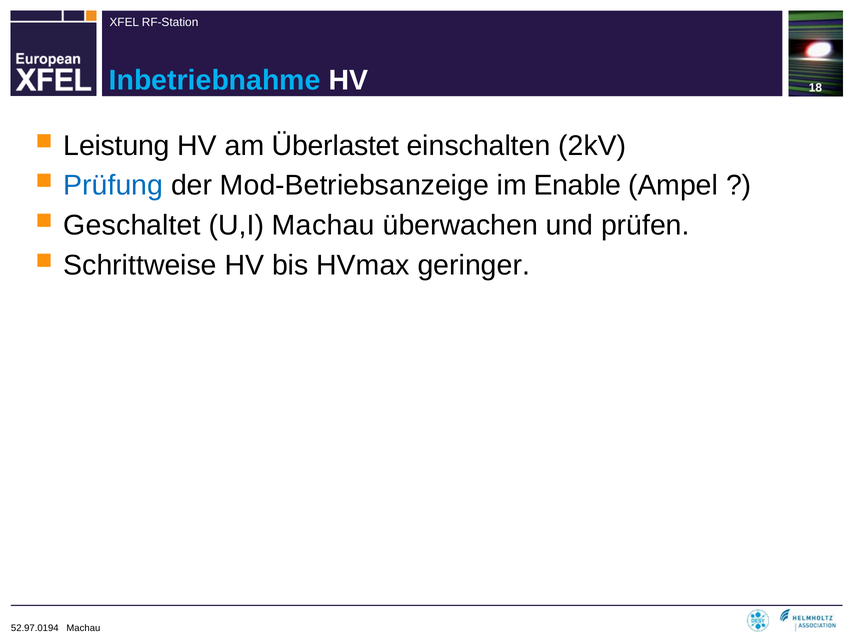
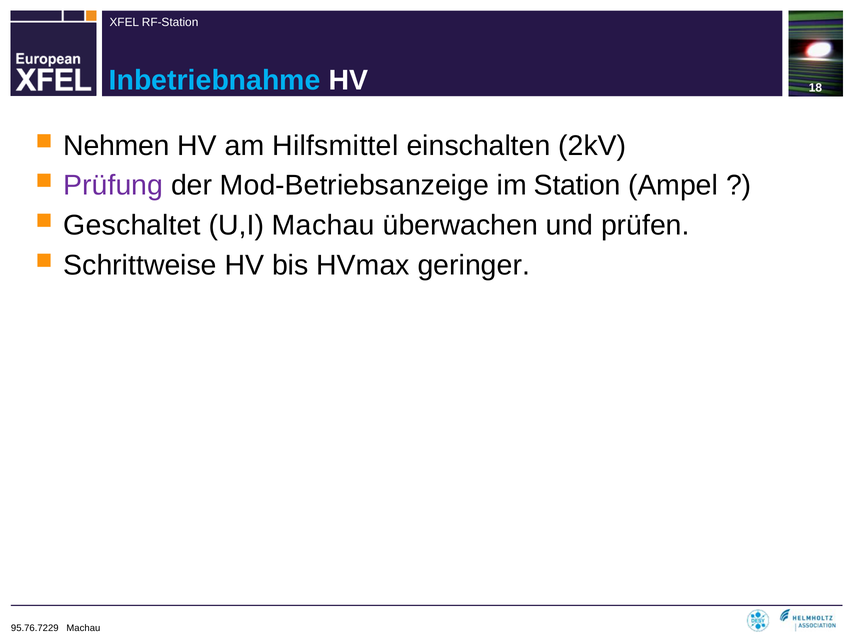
Leistung: Leistung -> Nehmen
Überlastet: Überlastet -> Hilfsmittel
Prüfung colour: blue -> purple
Enable: Enable -> Station
52.97.0194: 52.97.0194 -> 95.76.7229
